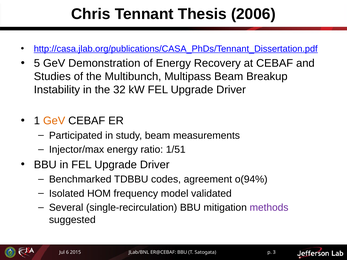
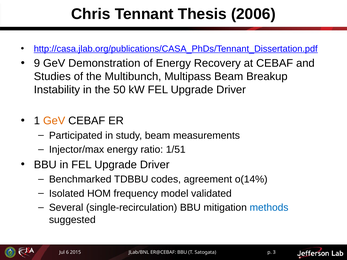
5: 5 -> 9
32: 32 -> 50
o(94%: o(94% -> o(14%
methods colour: purple -> blue
